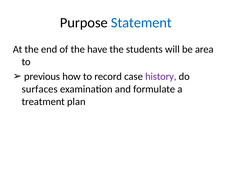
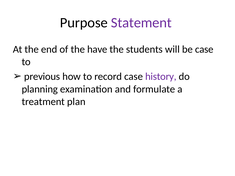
Statement colour: blue -> purple
be area: area -> case
surfaces: surfaces -> planning
